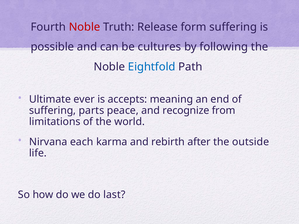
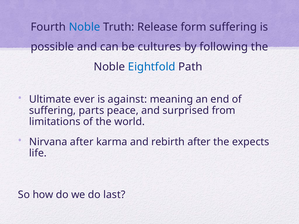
Noble at (85, 27) colour: red -> blue
accepts: accepts -> against
recognize: recognize -> surprised
Nirvana each: each -> after
outside: outside -> expects
